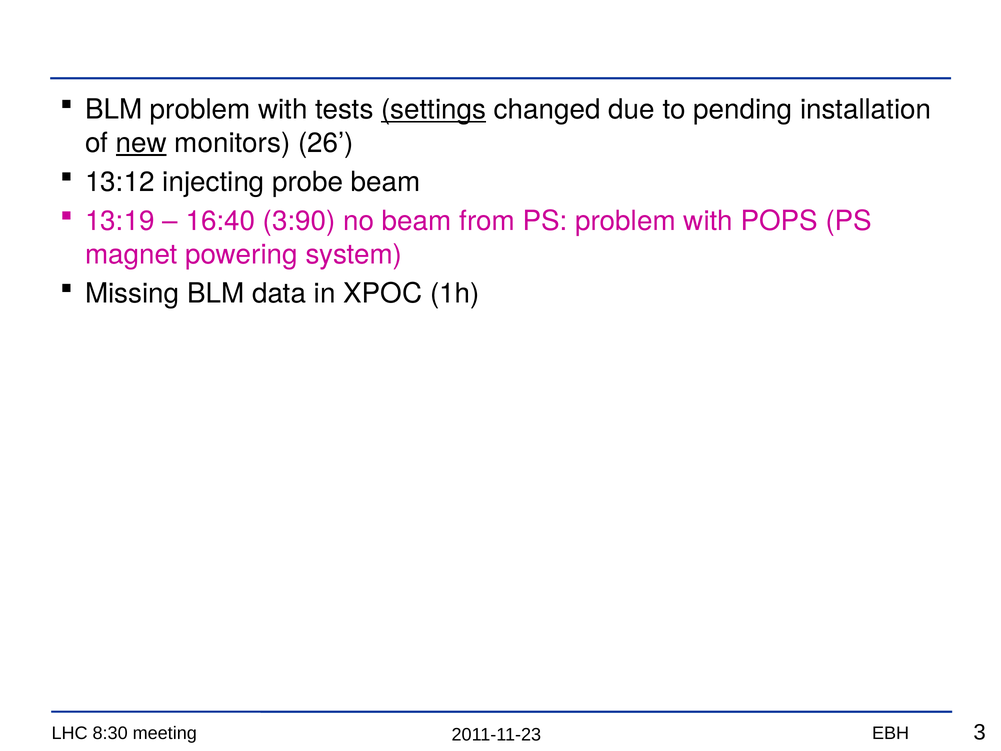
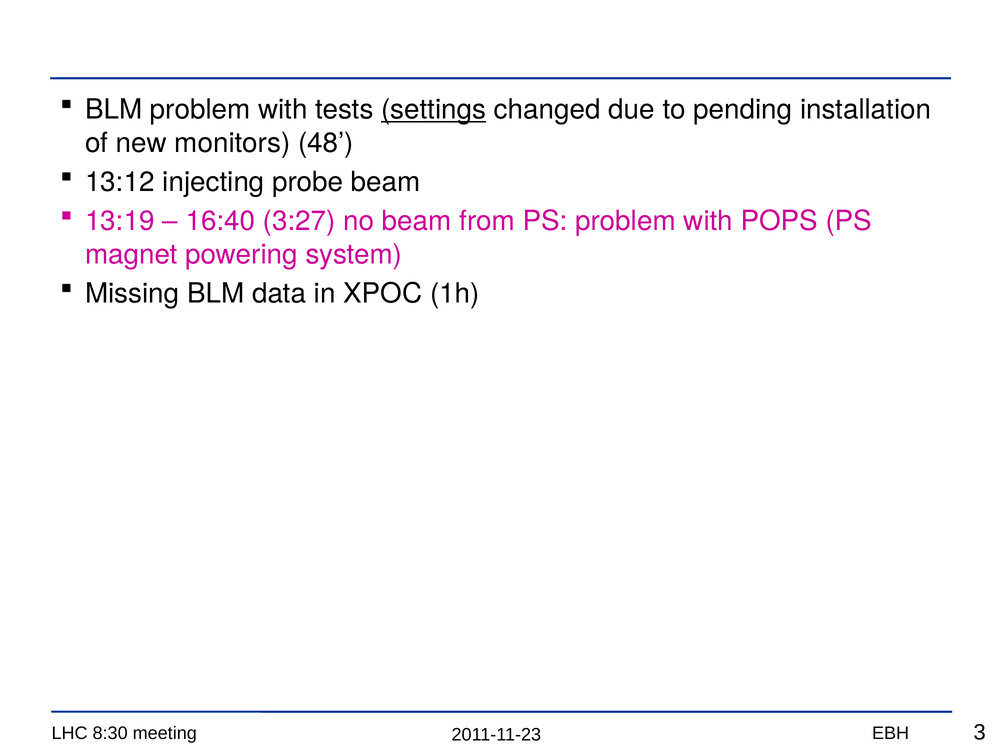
new underline: present -> none
26: 26 -> 48
3:90: 3:90 -> 3:27
